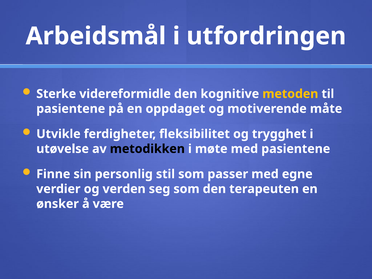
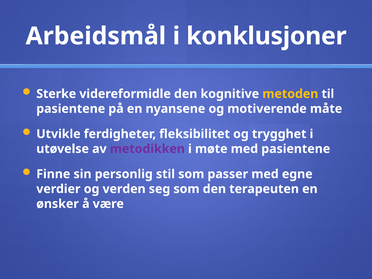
utfordringen: utfordringen -> konklusjoner
oppdaget: oppdaget -> nyansene
metodikken colour: black -> purple
